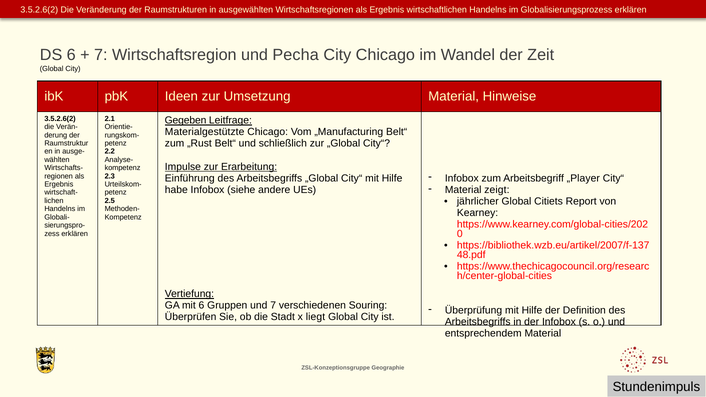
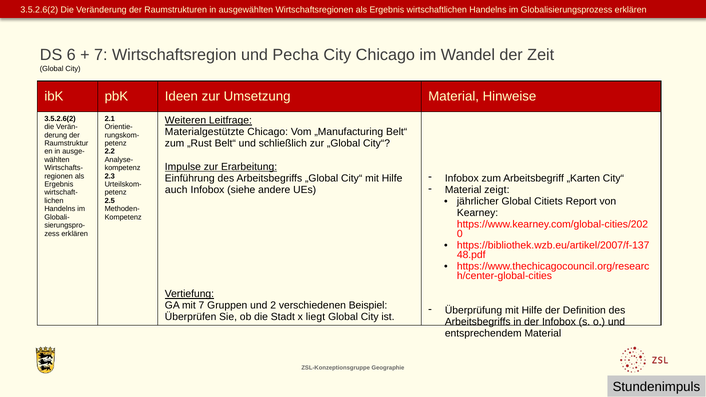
Gegeben: Gegeben -> Weiteren
„Player: „Player -> „Karten
habe: habe -> auch
mit 6: 6 -> 7
und 7: 7 -> 2
Souring: Souring -> Beispiel
